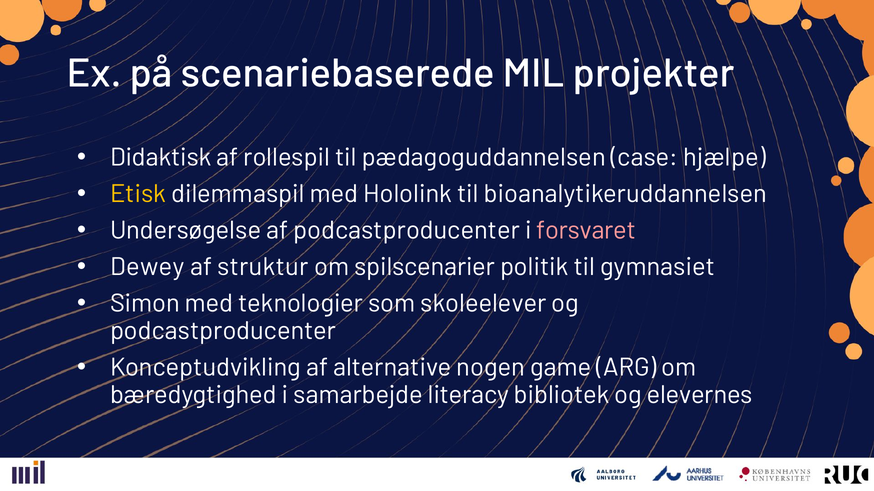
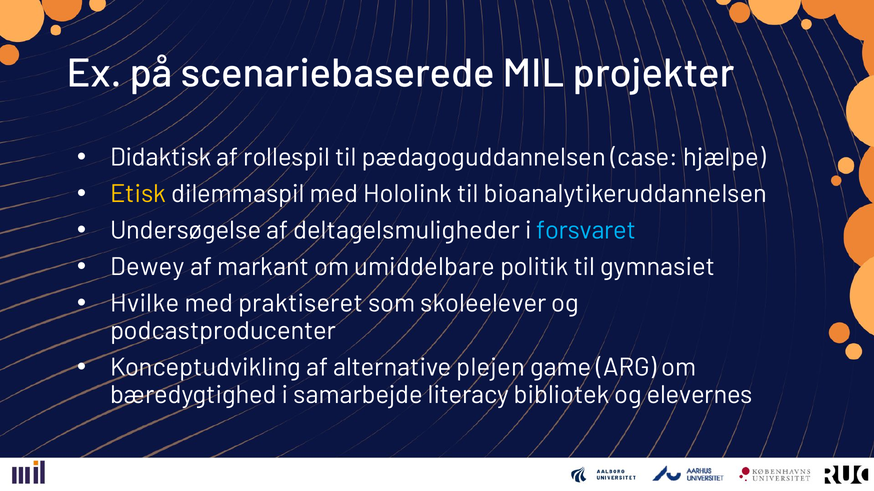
af podcastproducenter: podcastproducenter -> deltagelsmuligheder
forsvaret colour: pink -> light blue
struktur: struktur -> markant
spilscenarier: spilscenarier -> umiddelbare
Simon: Simon -> Hvilke
teknologier: teknologier -> praktiseret
nogen: nogen -> plejen
